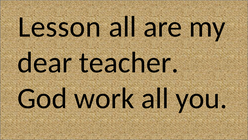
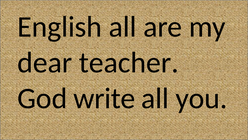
Lesson: Lesson -> English
work: work -> write
